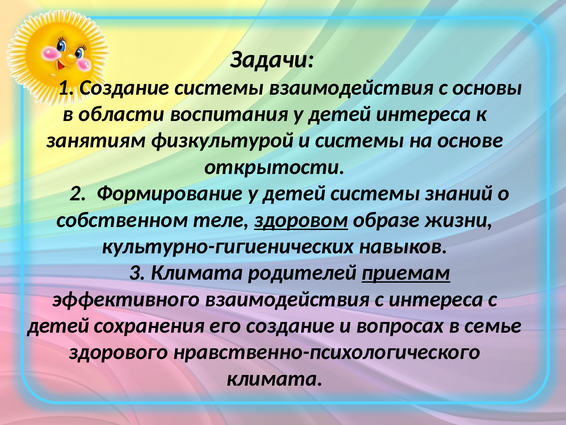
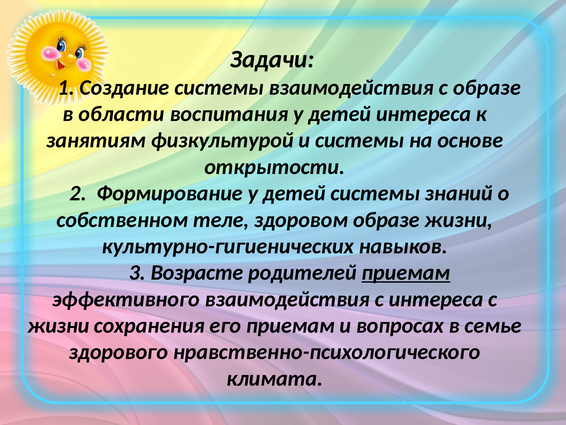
с основы: основы -> образе
здоровом underline: present -> none
3 Климата: Климата -> Возрасте
детей at (58, 325): детей -> жизни
его создание: создание -> приемам
